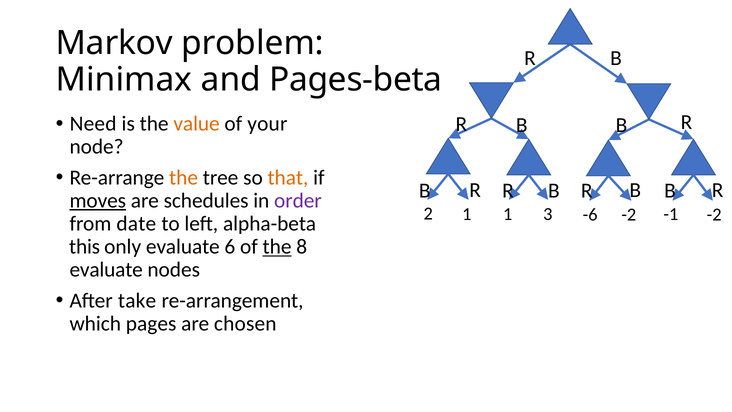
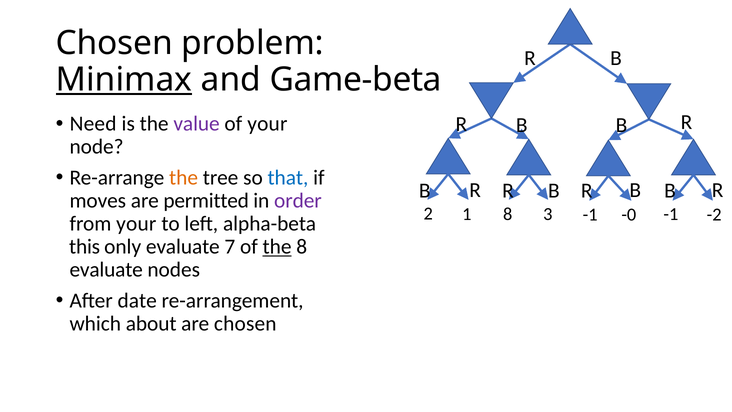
Markov at (114, 43): Markov -> Chosen
Minimax underline: none -> present
Pages-beta: Pages-beta -> Game-beta
value colour: orange -> purple
that colour: orange -> blue
moves underline: present -> none
schedules: schedules -> permitted
2 1: 1 -> 8
3 -2: -2 -> -0
1 -6: -6 -> -1
from date: date -> your
6: 6 -> 7
take: take -> date
pages: pages -> about
